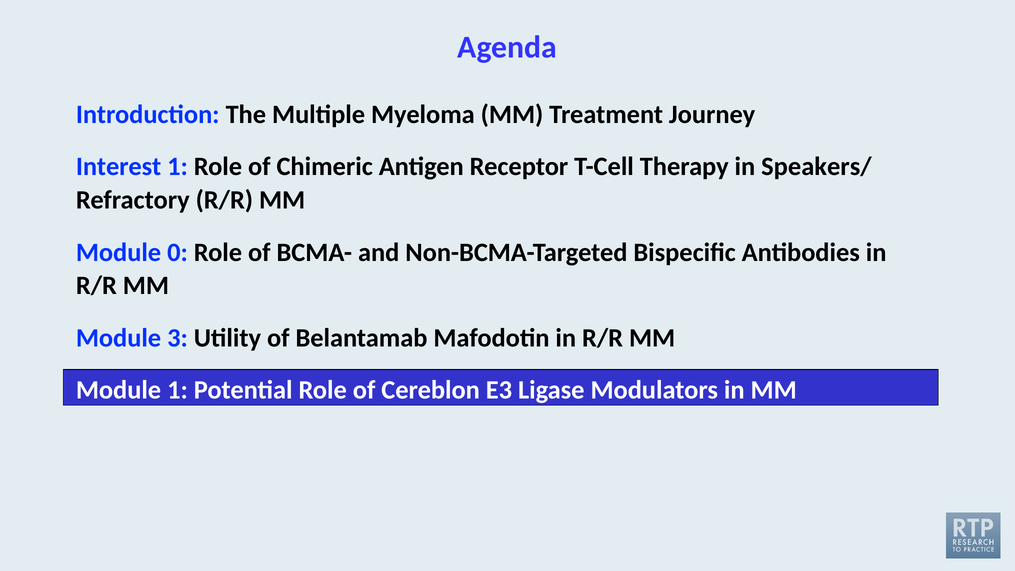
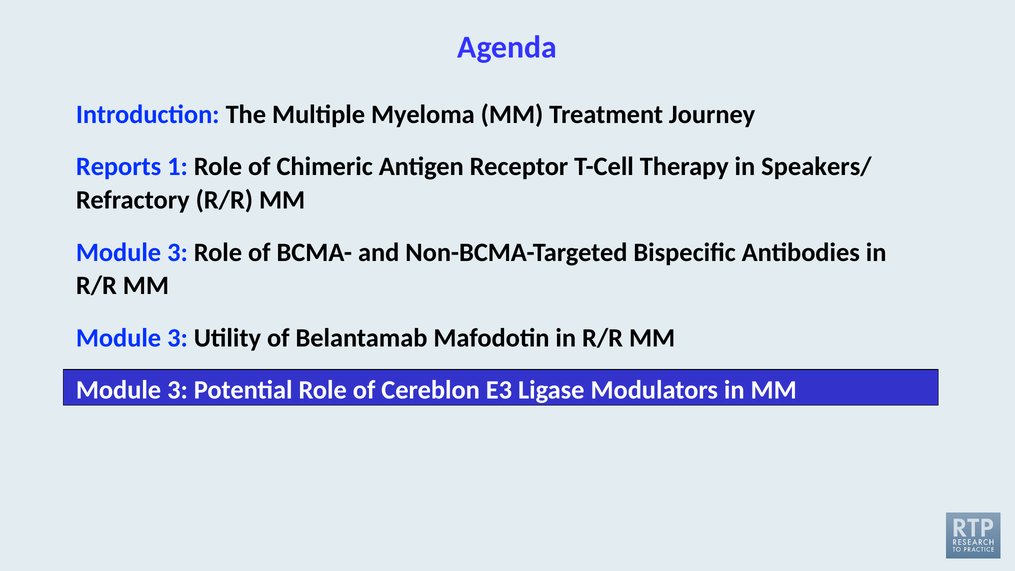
Interest: Interest -> Reports
0 at (178, 252): 0 -> 3
1 at (178, 390): 1 -> 3
